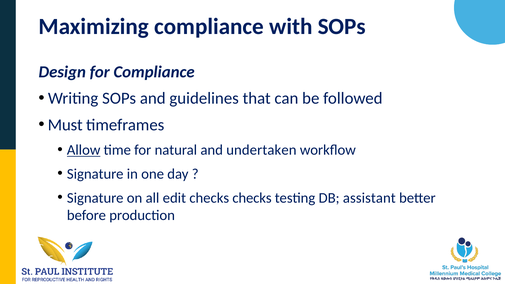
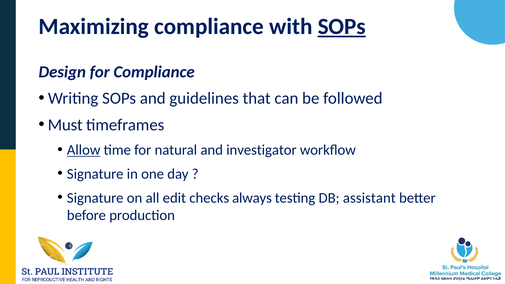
SOPs at (342, 27) underline: none -> present
undertaken: undertaken -> investigator
checks checks: checks -> always
